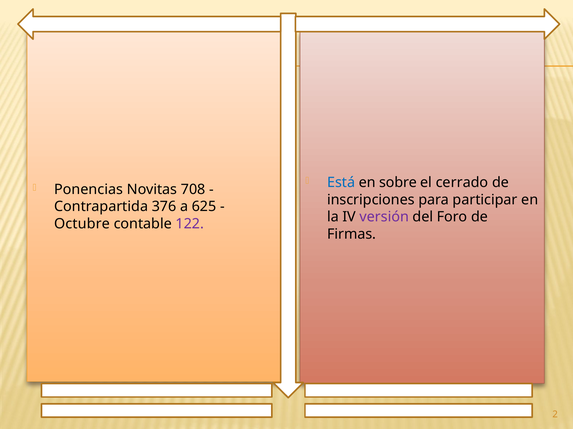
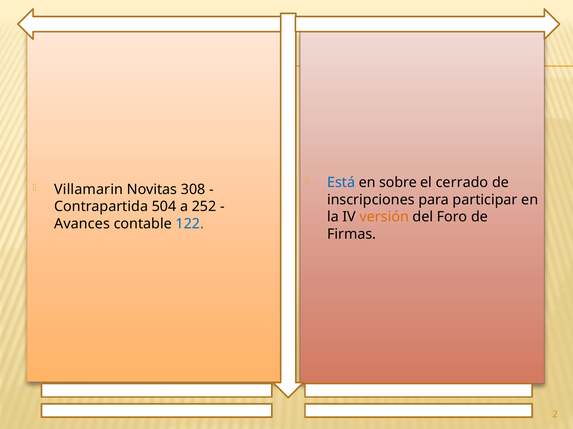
Ponencias: Ponencias -> Villamarin
708: 708 -> 308
376: 376 -> 504
625: 625 -> 252
versión colour: purple -> orange
Octubre: Octubre -> Avances
122 colour: purple -> blue
